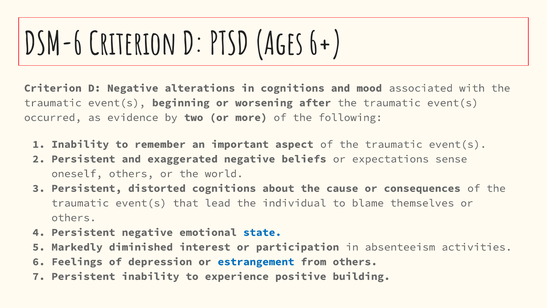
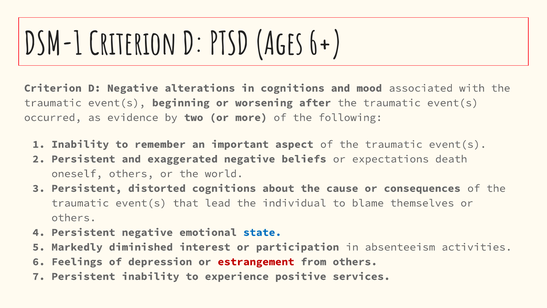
DSM-6: DSM-6 -> DSM-1
sense: sense -> death
estrangement colour: blue -> red
building: building -> services
